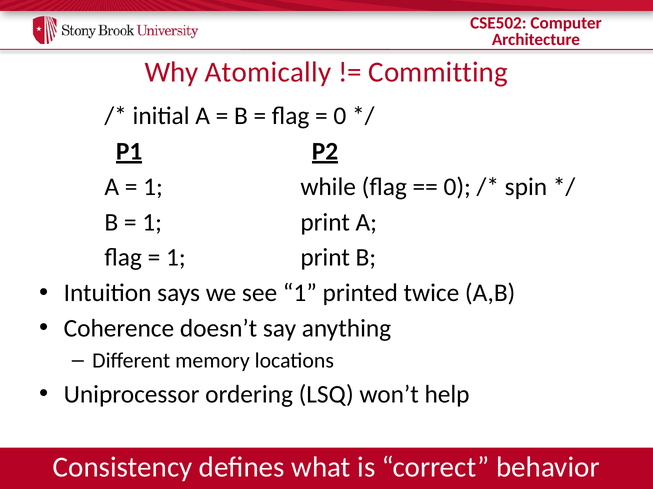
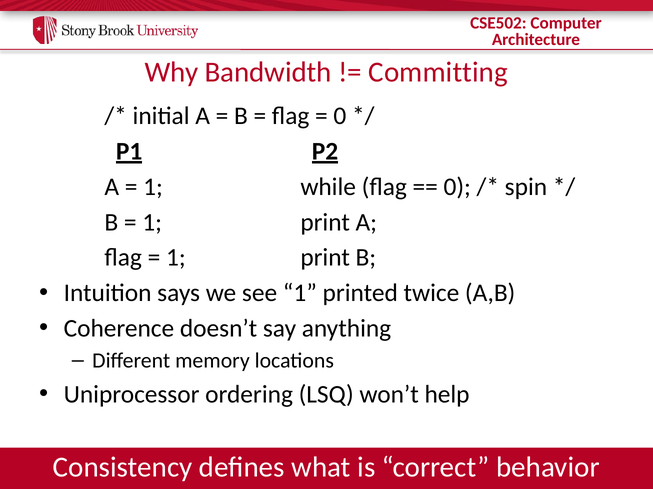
Atomically: Atomically -> Bandwidth
